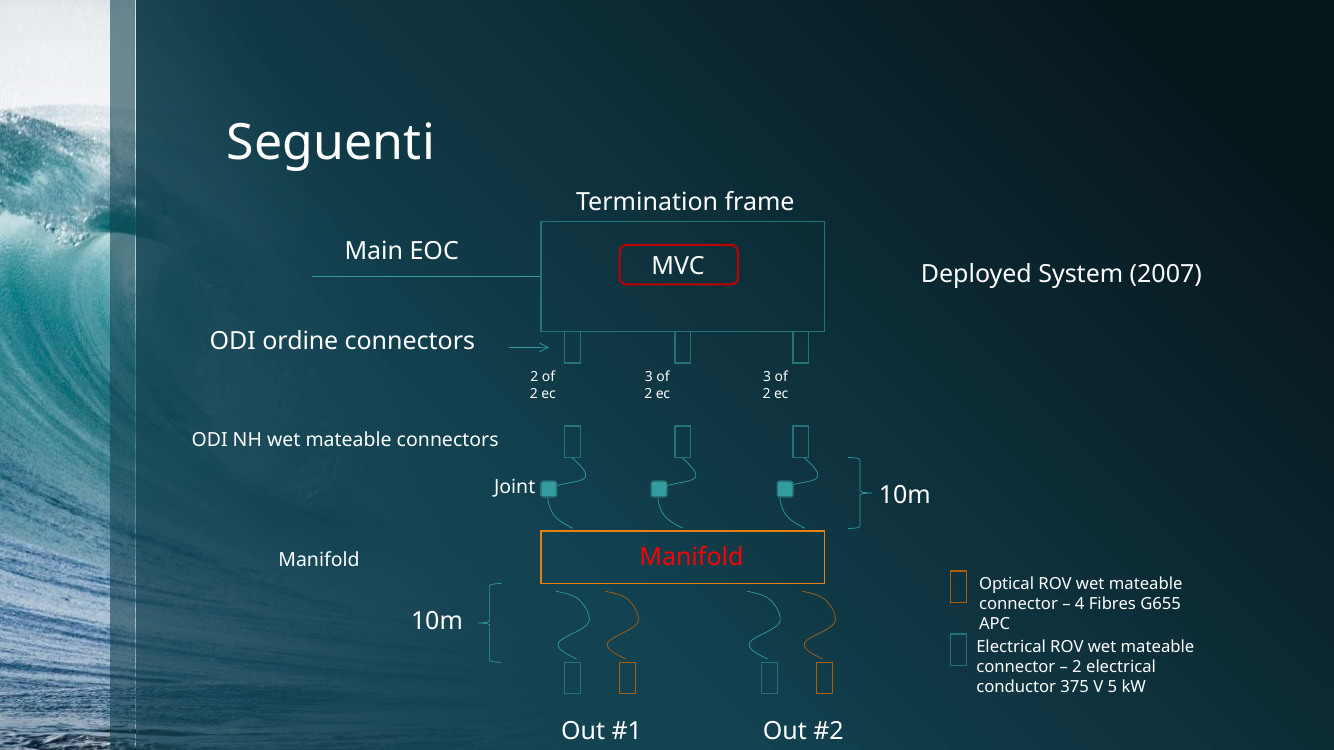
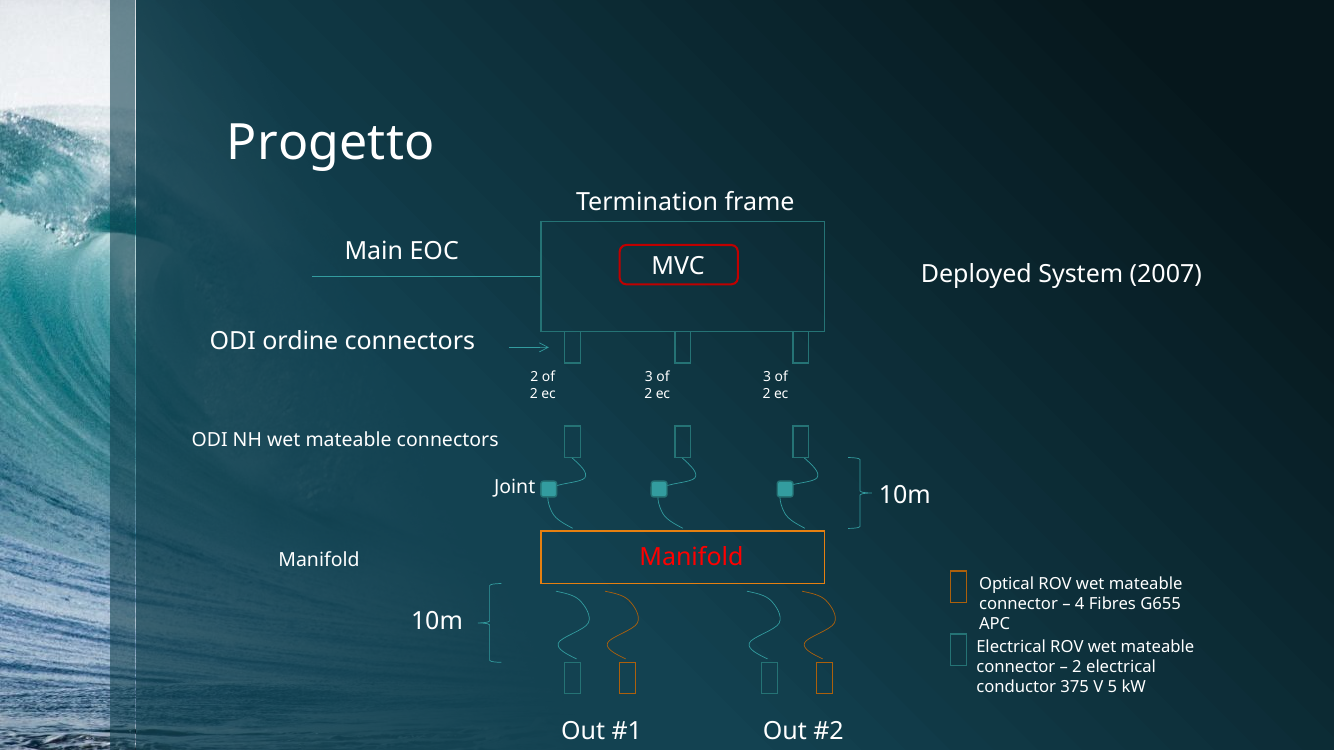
Seguenti: Seguenti -> Progetto
